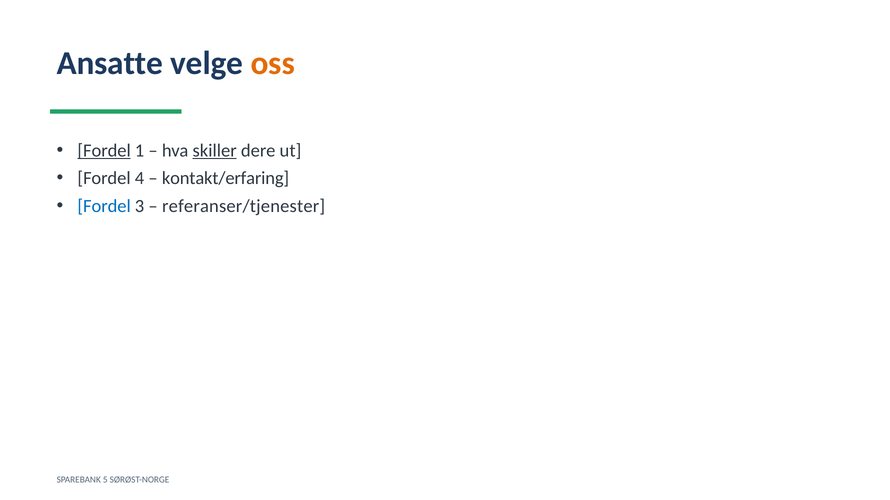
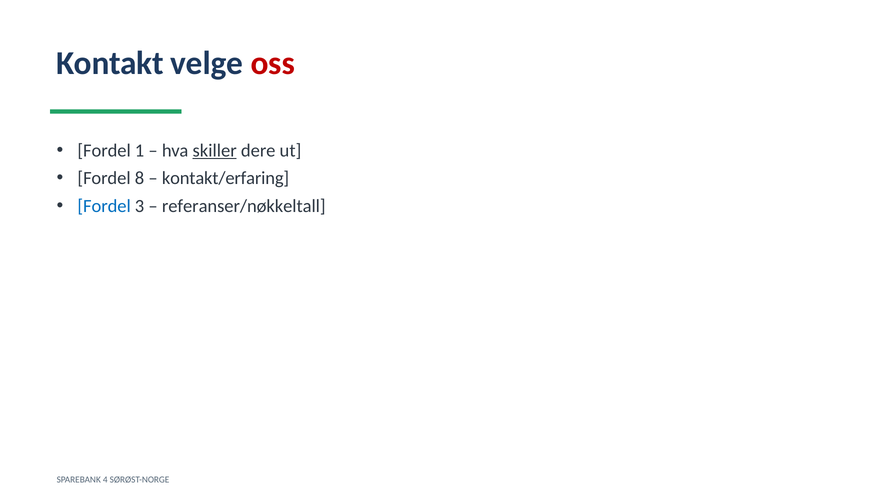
Ansatte: Ansatte -> Kontakt
oss colour: orange -> red
Fordel at (104, 151) underline: present -> none
4: 4 -> 8
referanser/tjenester: referanser/tjenester -> referanser/nøkkeltall
5: 5 -> 4
